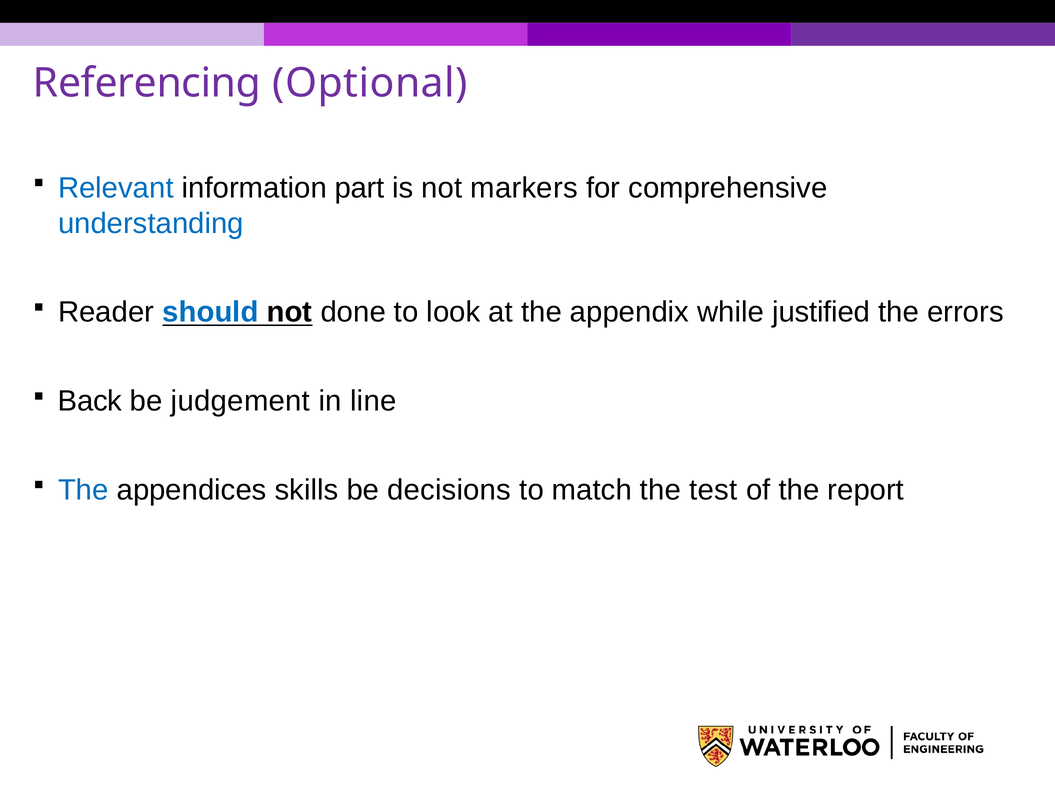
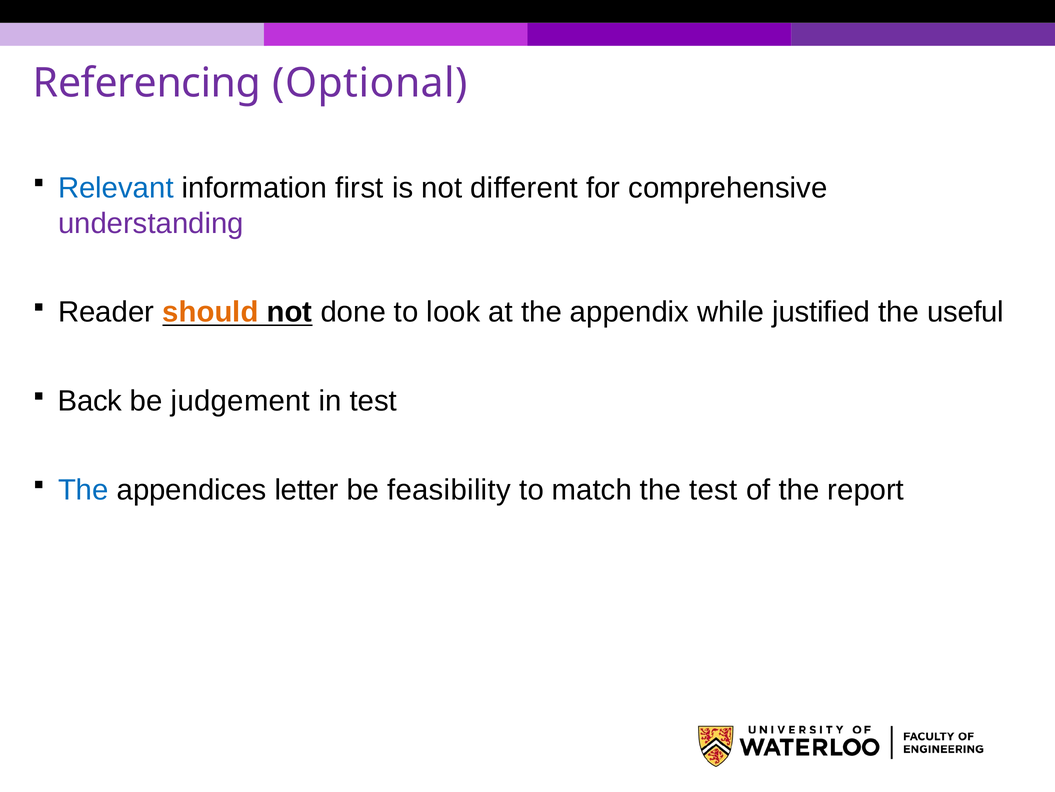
part: part -> first
markers: markers -> different
understanding colour: blue -> purple
should colour: blue -> orange
errors: errors -> useful
in line: line -> test
skills: skills -> letter
decisions: decisions -> feasibility
